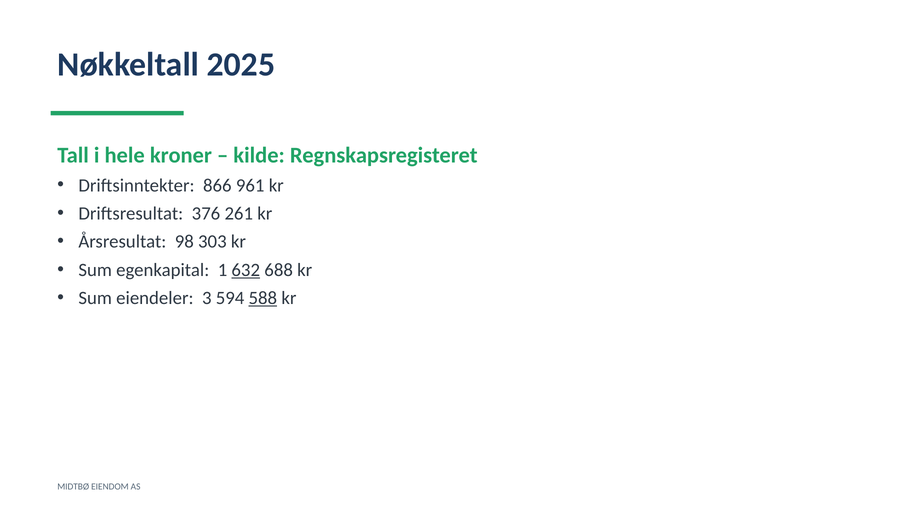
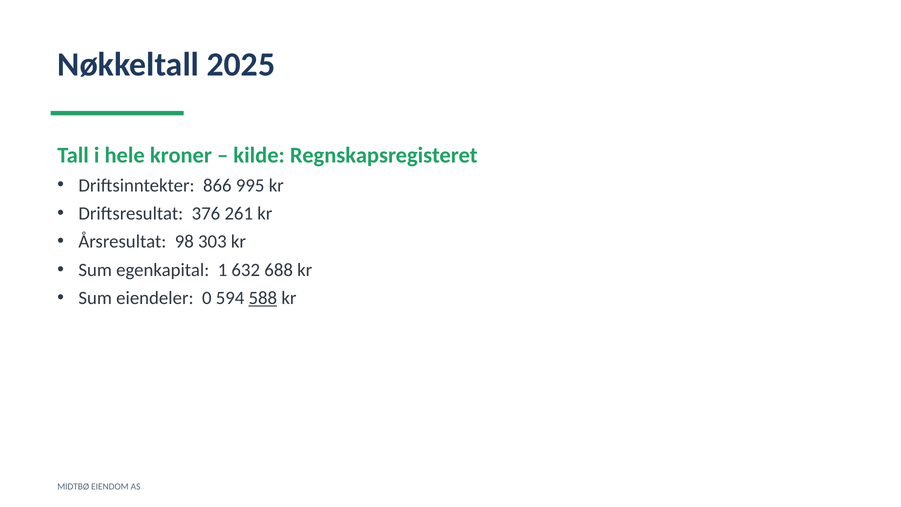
961: 961 -> 995
632 underline: present -> none
3: 3 -> 0
